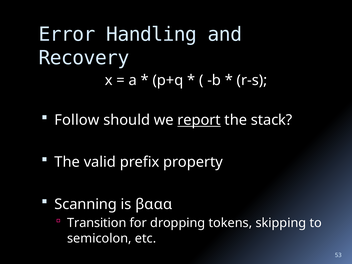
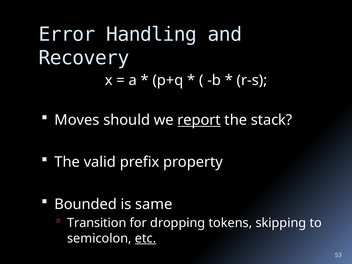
Follow: Follow -> Moves
Scanning: Scanning -> Bounded
βααα: βααα -> same
etc underline: none -> present
